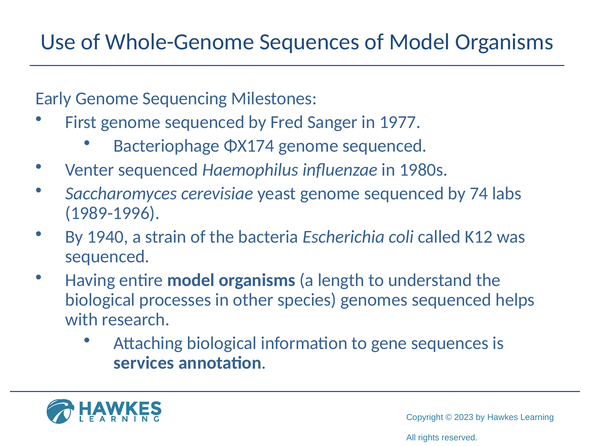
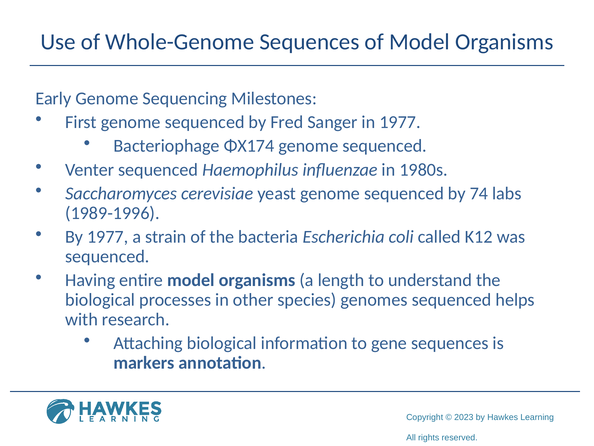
By 1940: 1940 -> 1977
services: services -> markers
